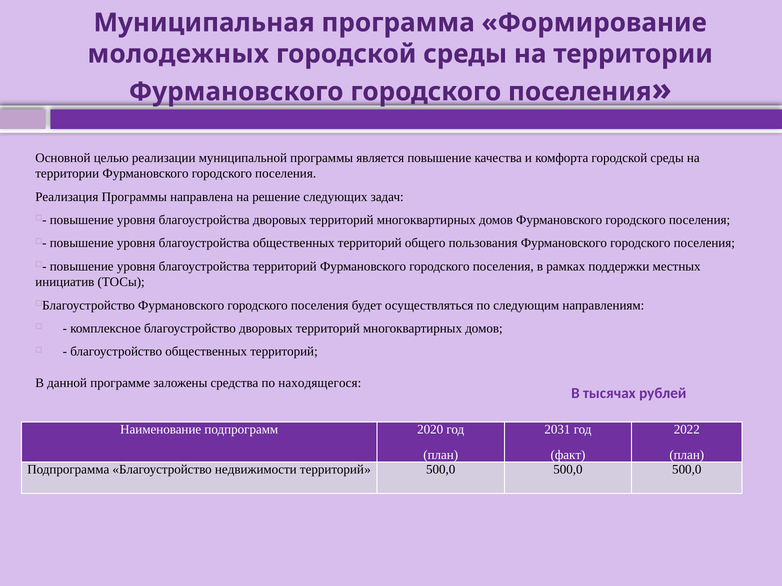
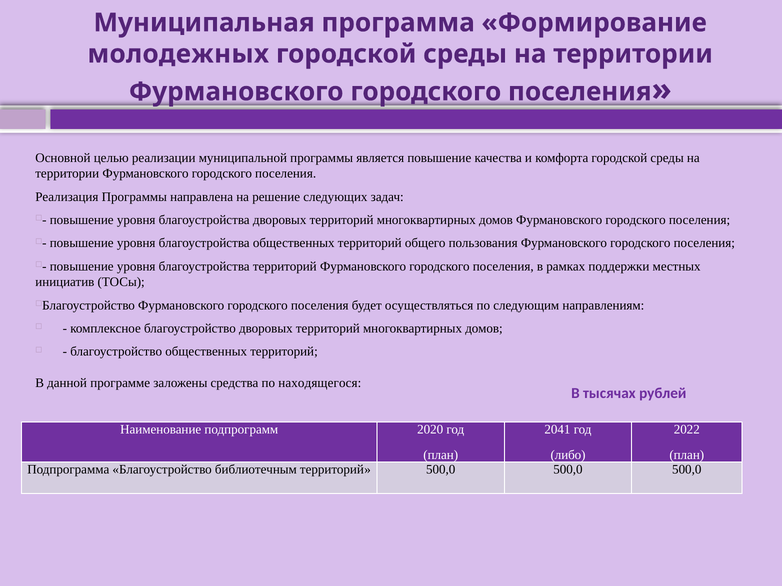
2031: 2031 -> 2041
факт: факт -> либо
недвижимости: недвижимости -> библиотечным
